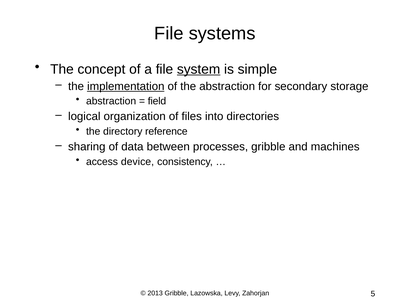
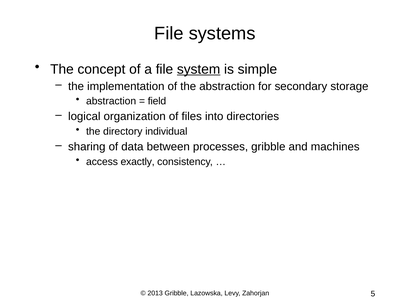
implementation underline: present -> none
reference: reference -> individual
device: device -> exactly
